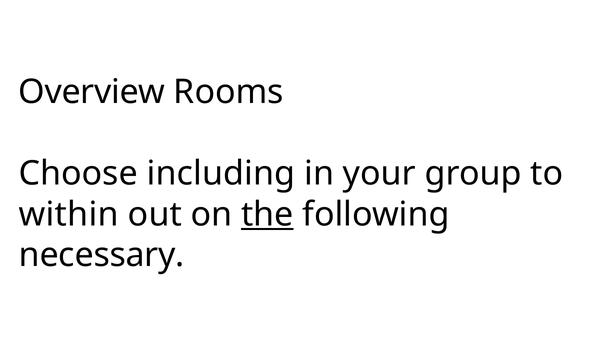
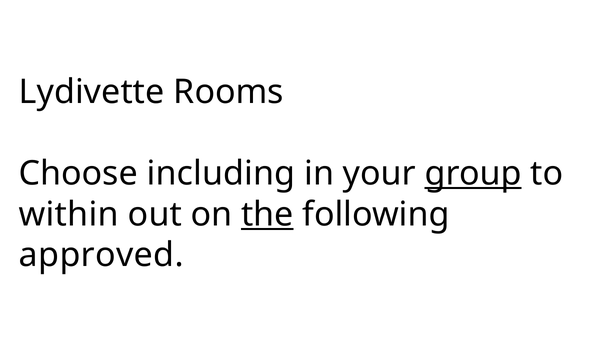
Overview: Overview -> Lydivette
group underline: none -> present
necessary: necessary -> approved
